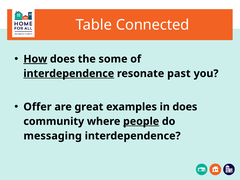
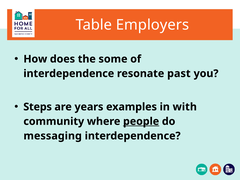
Connected: Connected -> Employers
How underline: present -> none
interdependence at (69, 74) underline: present -> none
Offer: Offer -> Steps
great: great -> years
in does: does -> with
